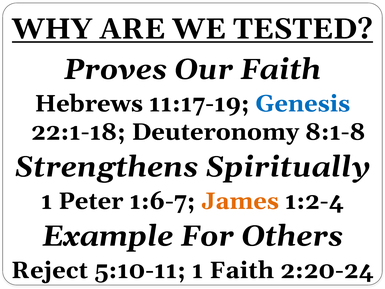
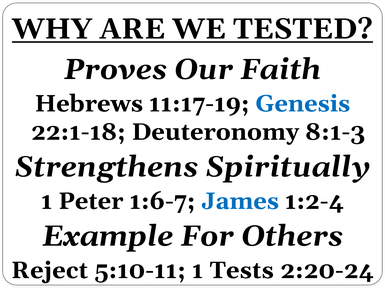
8:1-8: 8:1-8 -> 8:1-3
James colour: orange -> blue
1 Faith: Faith -> Tests
